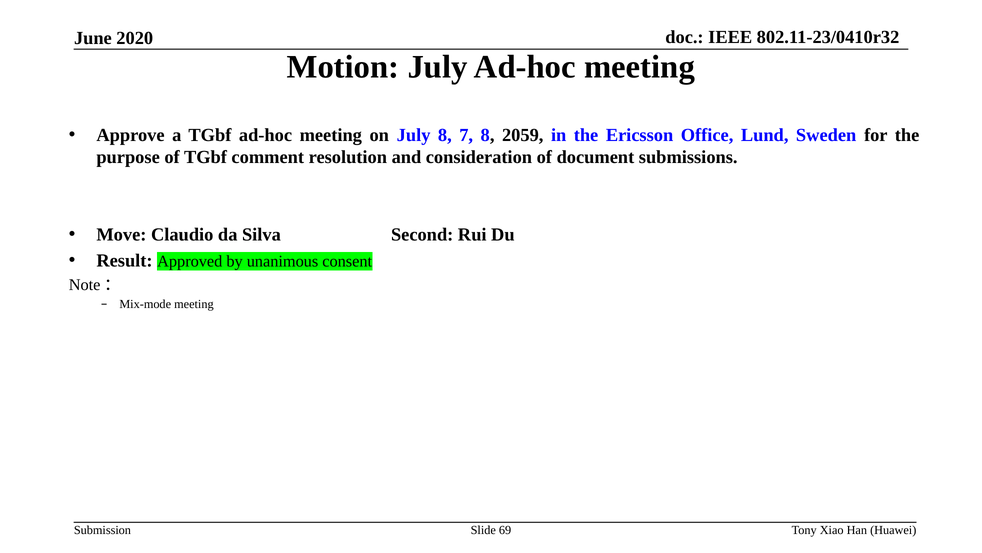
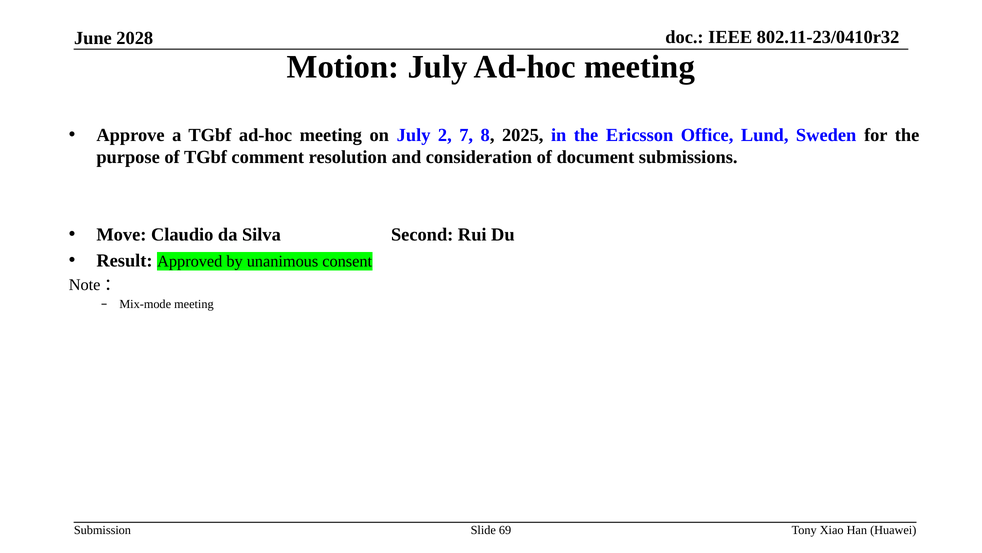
2020: 2020 -> 2028
July 8: 8 -> 2
2059: 2059 -> 2025
